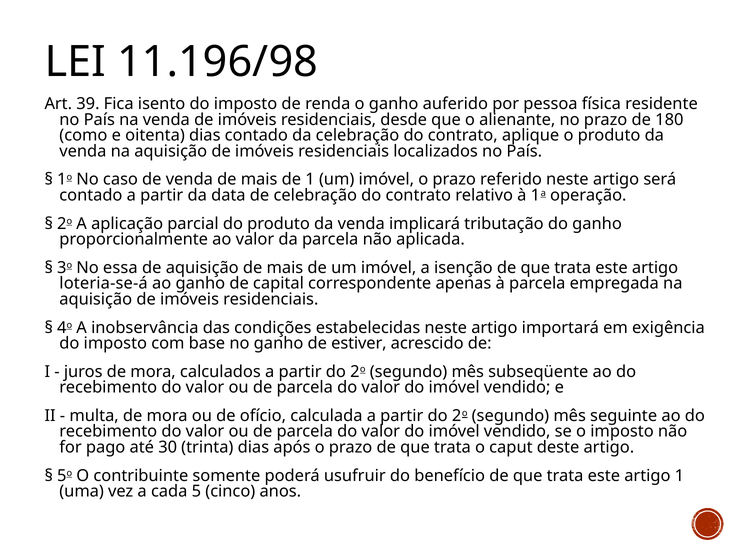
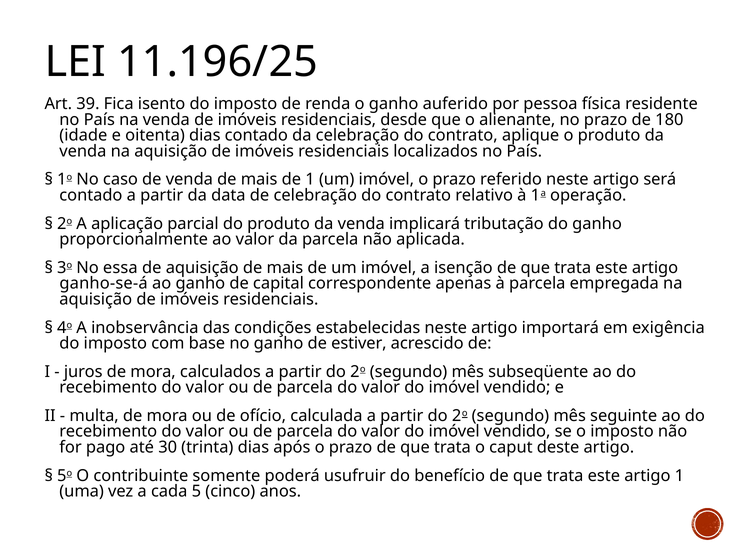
11.196/98: 11.196/98 -> 11.196/25
como: como -> idade
loteria-se-á: loteria-se-á -> ganho-se-á
